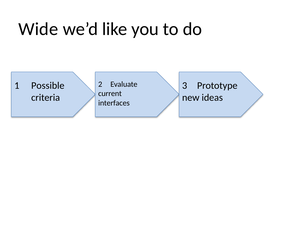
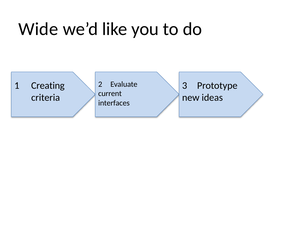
Possible: Possible -> Creating
